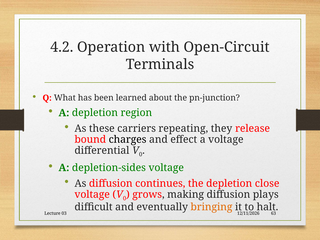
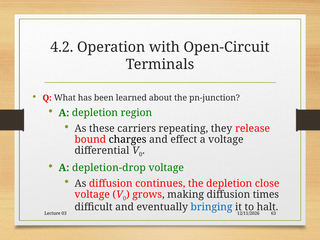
depletion-sides: depletion-sides -> depletion-drop
plays: plays -> times
bringing colour: orange -> blue
